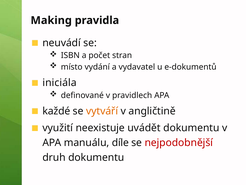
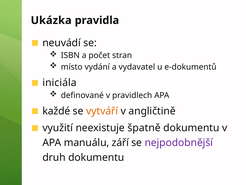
Making: Making -> Ukázka
uvádět: uvádět -> špatně
díle: díle -> září
nejpodobnější colour: red -> purple
